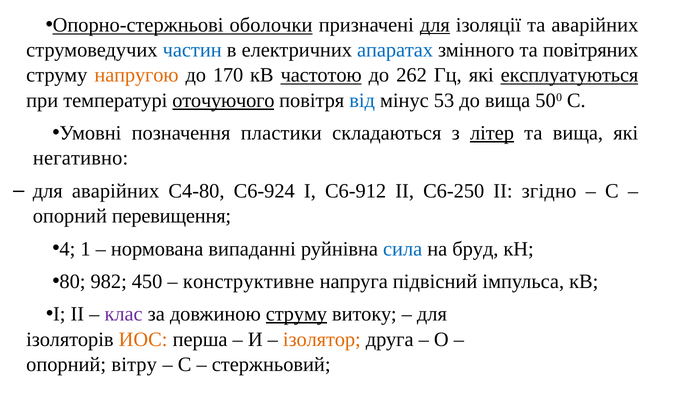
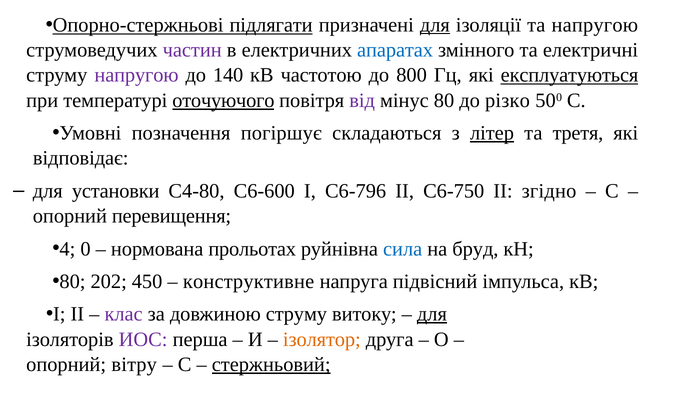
оболочки: оболочки -> підлягати
та аварійних: аварійних -> напругою
частин colour: blue -> purple
повітряних: повітряних -> електричні
напругою at (137, 75) colour: orange -> purple
170: 170 -> 140
частотою underline: present -> none
262: 262 -> 800
від colour: blue -> purple
53: 53 -> 80
до вища: вища -> різко
пластики: пластики -> погіршує
та вища: вища -> третя
негативно: негативно -> відповідає
для аварійних: аварійних -> установки
С6-924: С6-924 -> С6-600
С6-912: С6-912 -> С6-796
С6-250: С6-250 -> С6-750
1: 1 -> 0
випаданні: випаданні -> прольотах
982: 982 -> 202
струму at (296, 315) underline: present -> none
для at (432, 315) underline: none -> present
ИОС colour: orange -> purple
стержньовий underline: none -> present
